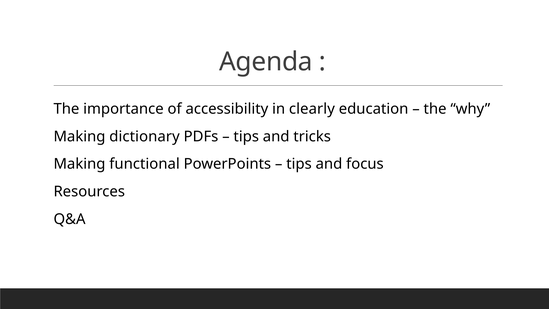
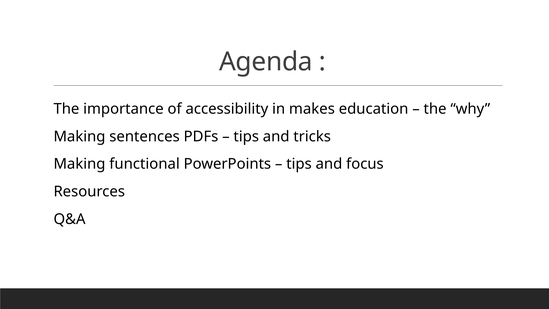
clearly: clearly -> makes
dictionary: dictionary -> sentences
